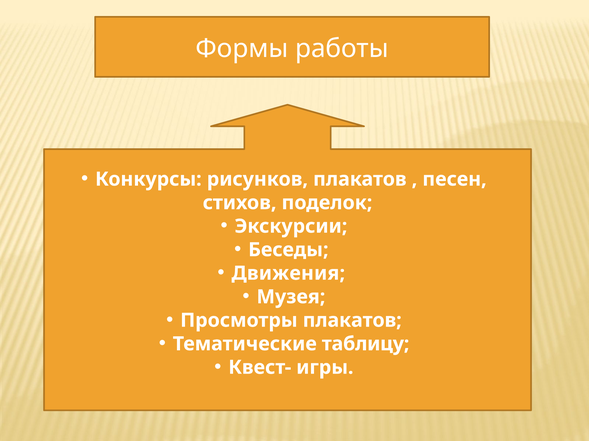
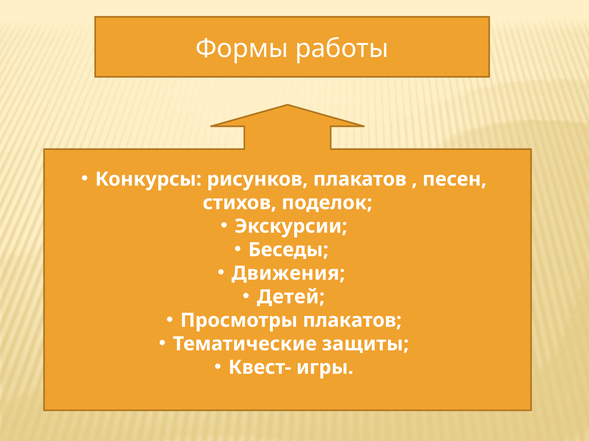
Музея: Музея -> Детей
таблицу: таблицу -> защиты
